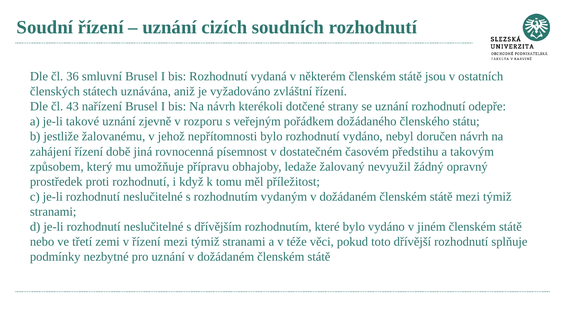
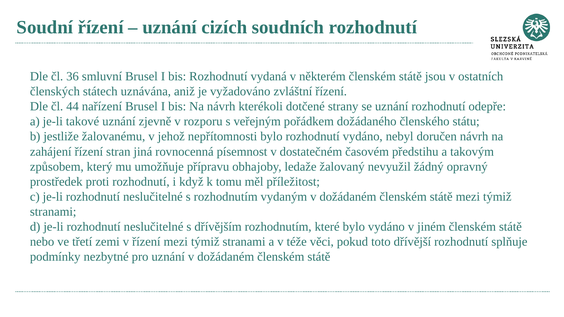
43: 43 -> 44
době: době -> stran
